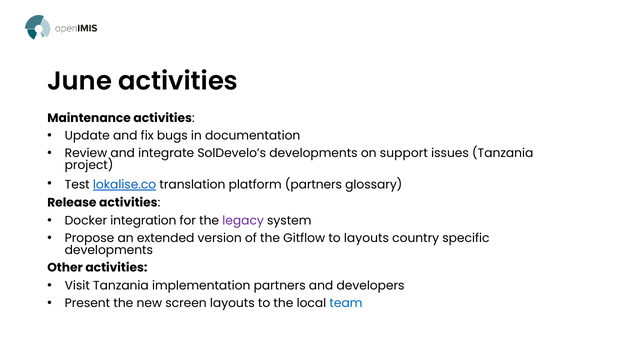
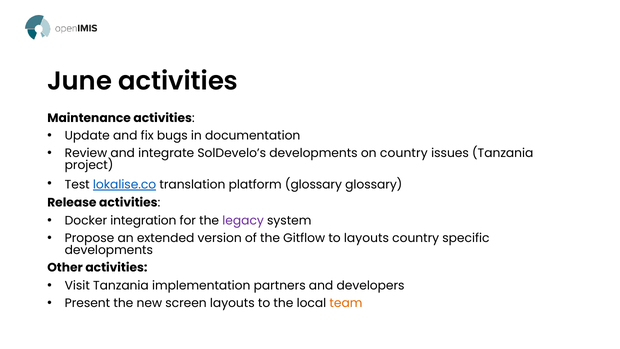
on support: support -> country
platform partners: partners -> glossary
team colour: blue -> orange
